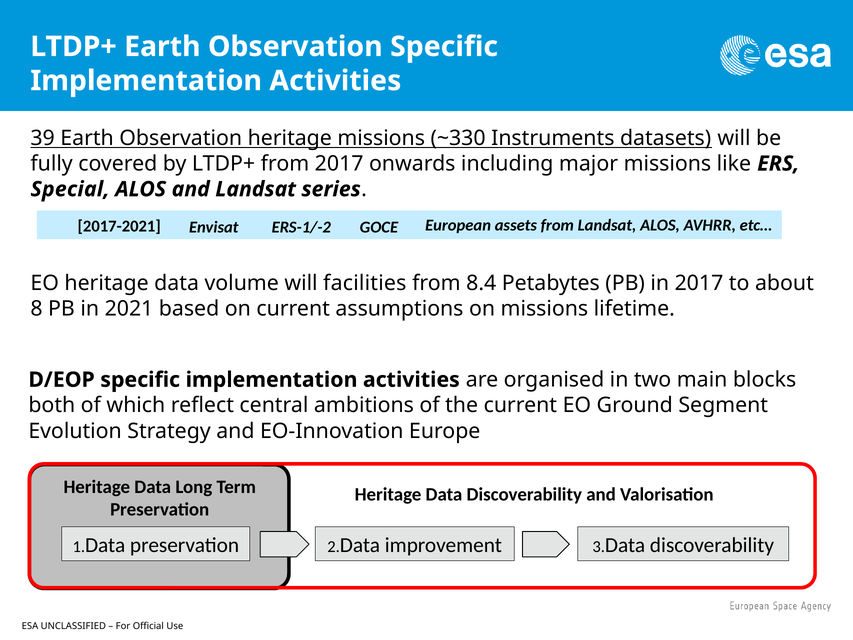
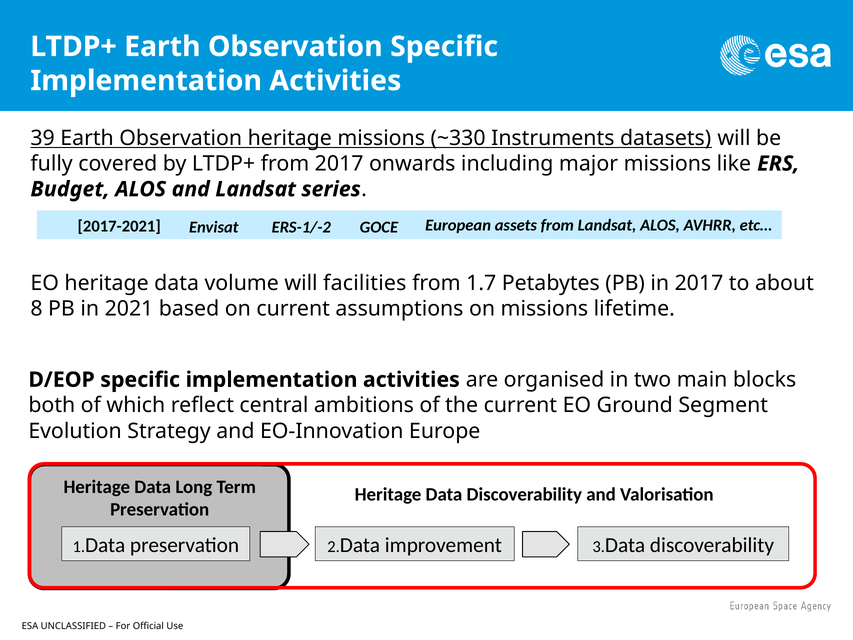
Special: Special -> Budget
8.4: 8.4 -> 1.7
